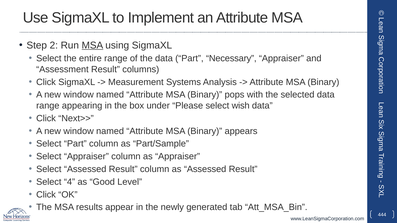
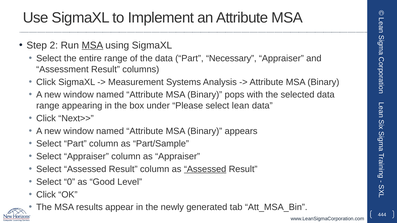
wish: wish -> lean
Assessed at (205, 169) underline: none -> present
4: 4 -> 0
